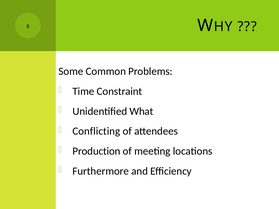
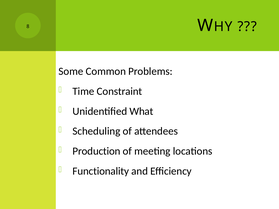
Conflicting: Conflicting -> Scheduling
Furthermore: Furthermore -> Functionality
